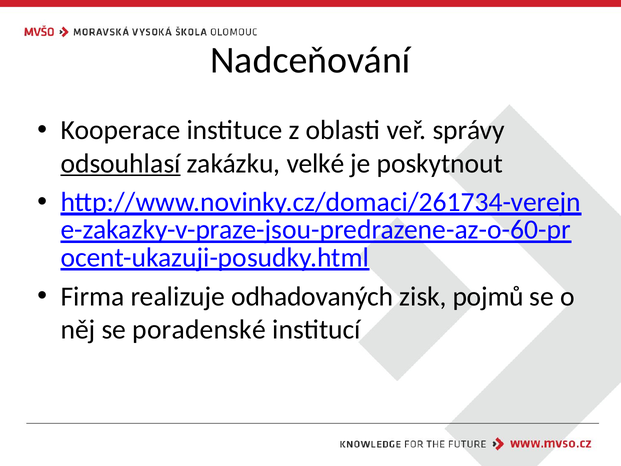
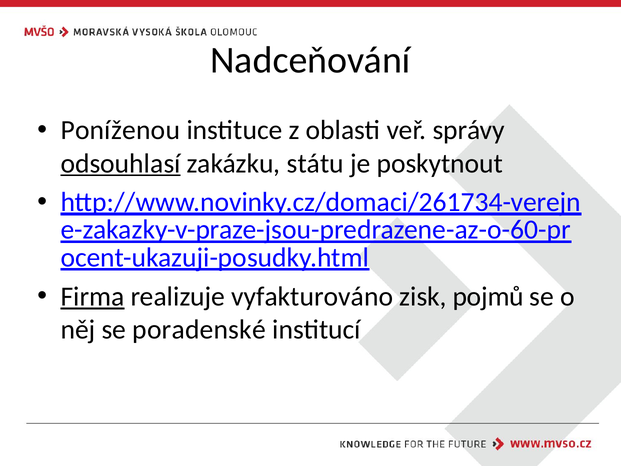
Kooperace: Kooperace -> Poníženou
velké: velké -> státu
Firma underline: none -> present
odhadovaných: odhadovaných -> vyfakturováno
